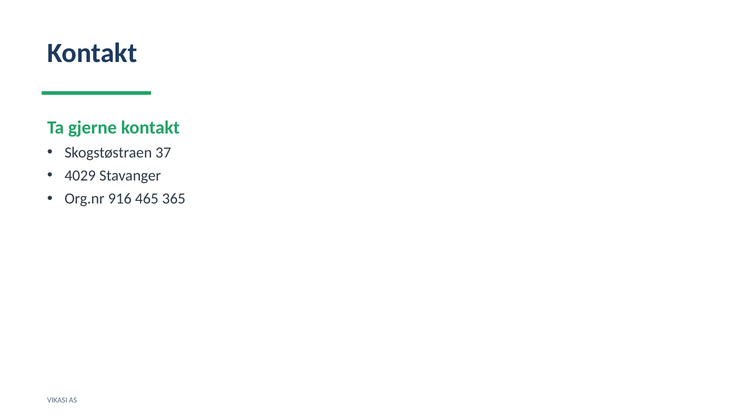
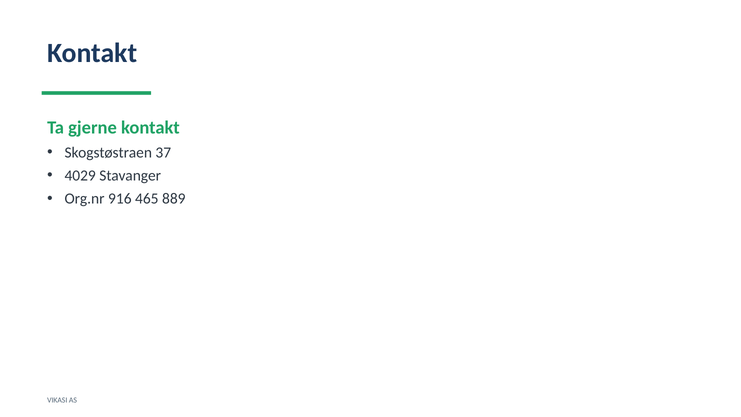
365: 365 -> 889
